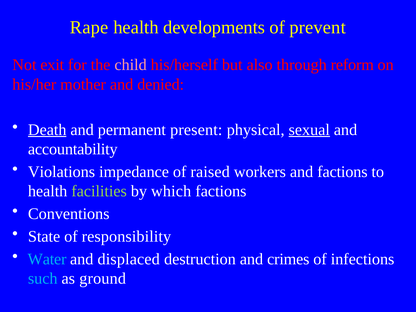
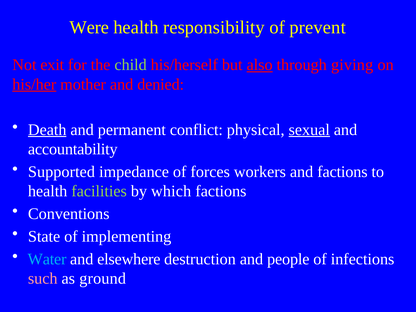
Rape: Rape -> Were
developments: developments -> responsibility
child colour: pink -> light green
also underline: none -> present
reform: reform -> giving
his/her underline: none -> present
present: present -> conflict
Violations: Violations -> Supported
raised: raised -> forces
responsibility: responsibility -> implementing
displaced: displaced -> elsewhere
crimes: crimes -> people
such colour: light blue -> pink
